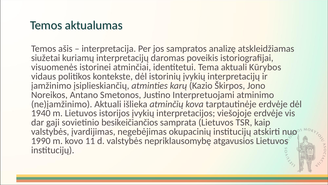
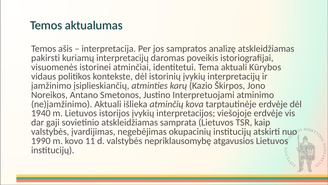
siužetai: siužetai -> pakirsti
sovietinio besikeičiančios: besikeičiančios -> atskleidžiamas
